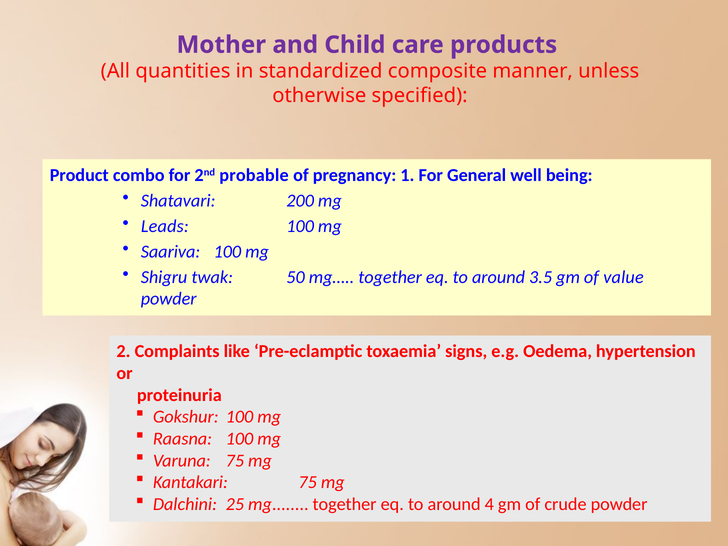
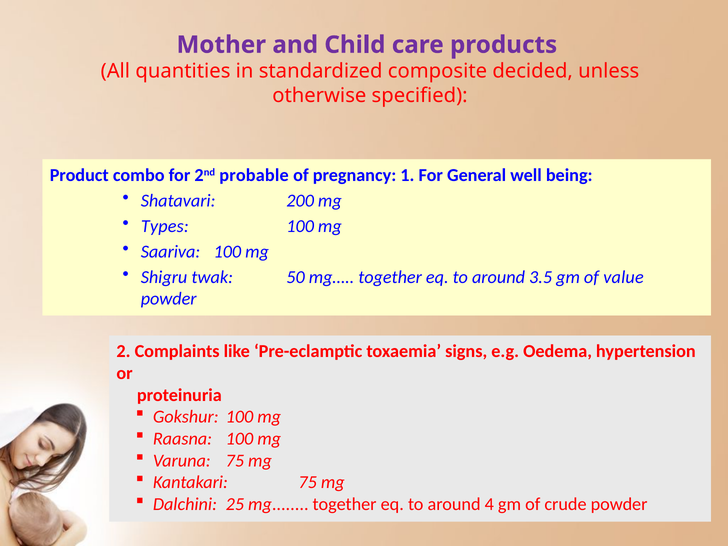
manner: manner -> decided
Leads: Leads -> Types
